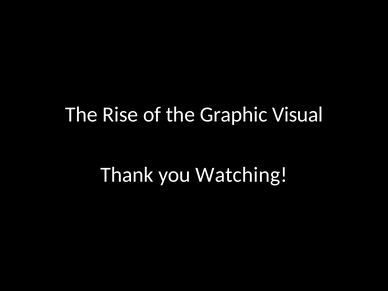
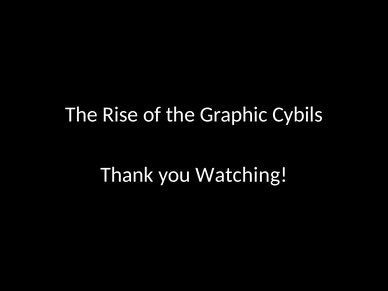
Visual: Visual -> Cybils
